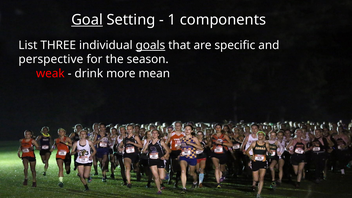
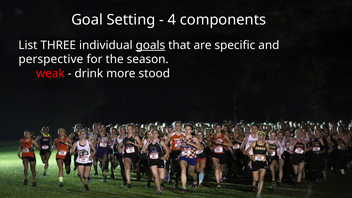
Goal underline: present -> none
1: 1 -> 4
mean: mean -> stood
